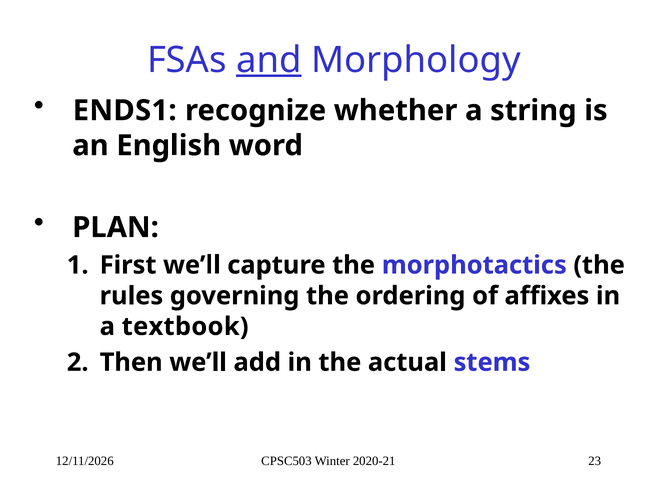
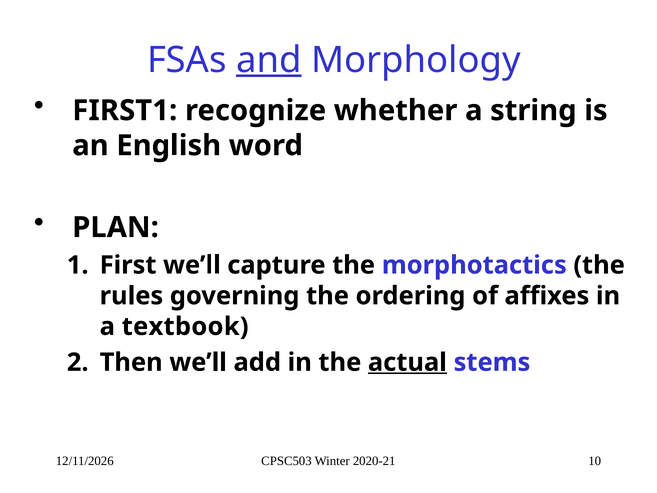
ENDS1: ENDS1 -> FIRST1
actual underline: none -> present
23: 23 -> 10
